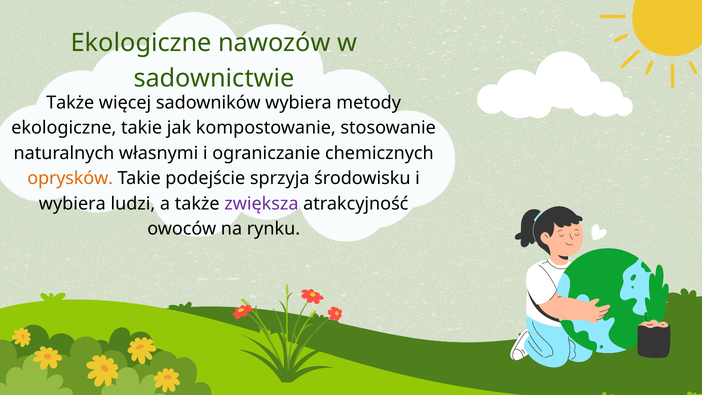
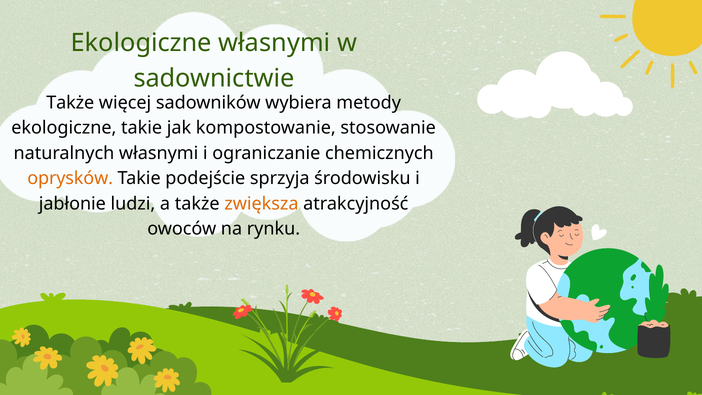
Ekologiczne nawozów: nawozów -> własnymi
wybiera at (72, 204): wybiera -> jabłonie
zwiększa colour: purple -> orange
